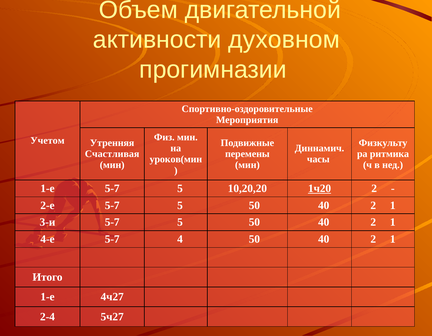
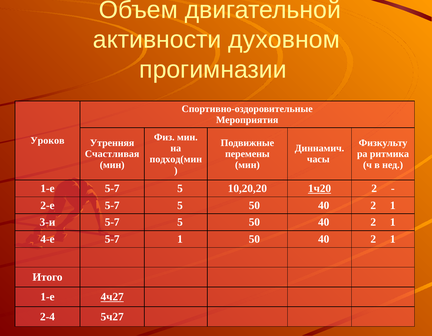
Учетом: Учетом -> Уроков
уроков(мин: уроков(мин -> подход(мин
5-7 4: 4 -> 1
4ч27 underline: none -> present
